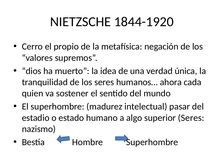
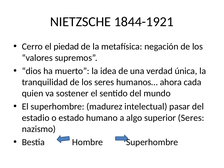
1844-1920: 1844-1920 -> 1844-1921
propio: propio -> piedad
